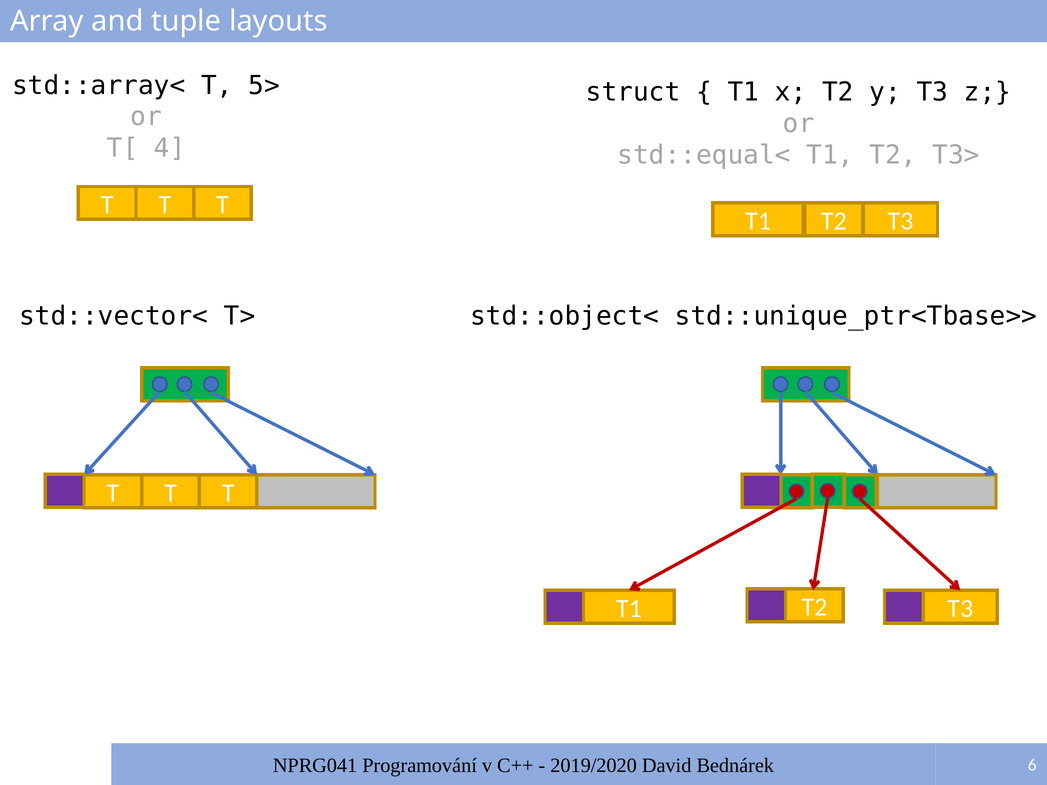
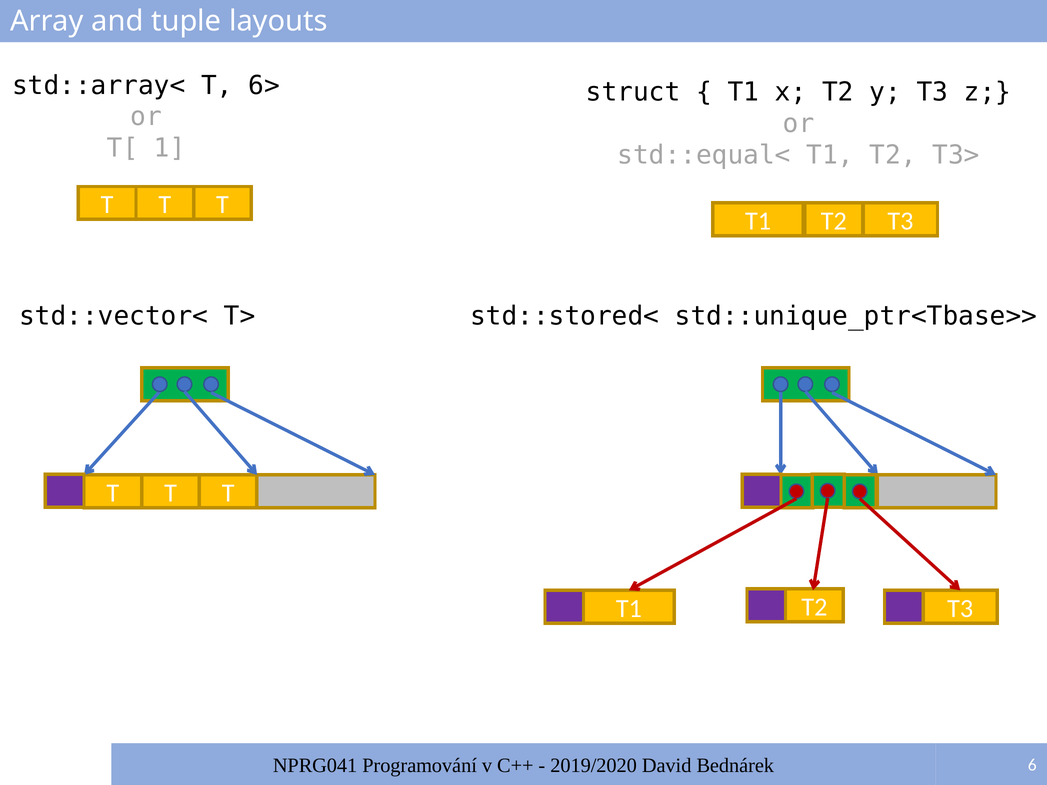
5>: 5> -> 6>
4: 4 -> 1
std::object<: std::object< -> std::stored<
